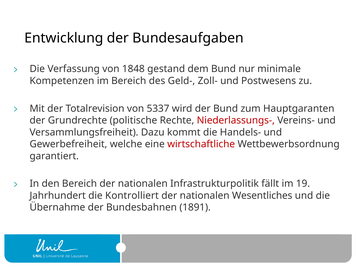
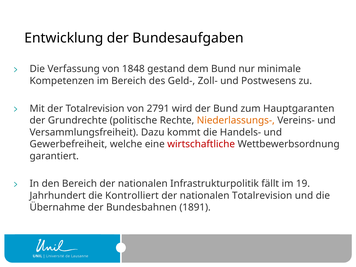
5337: 5337 -> 2791
Niederlassungs- colour: red -> orange
nationalen Wesentliches: Wesentliches -> Totalrevision
